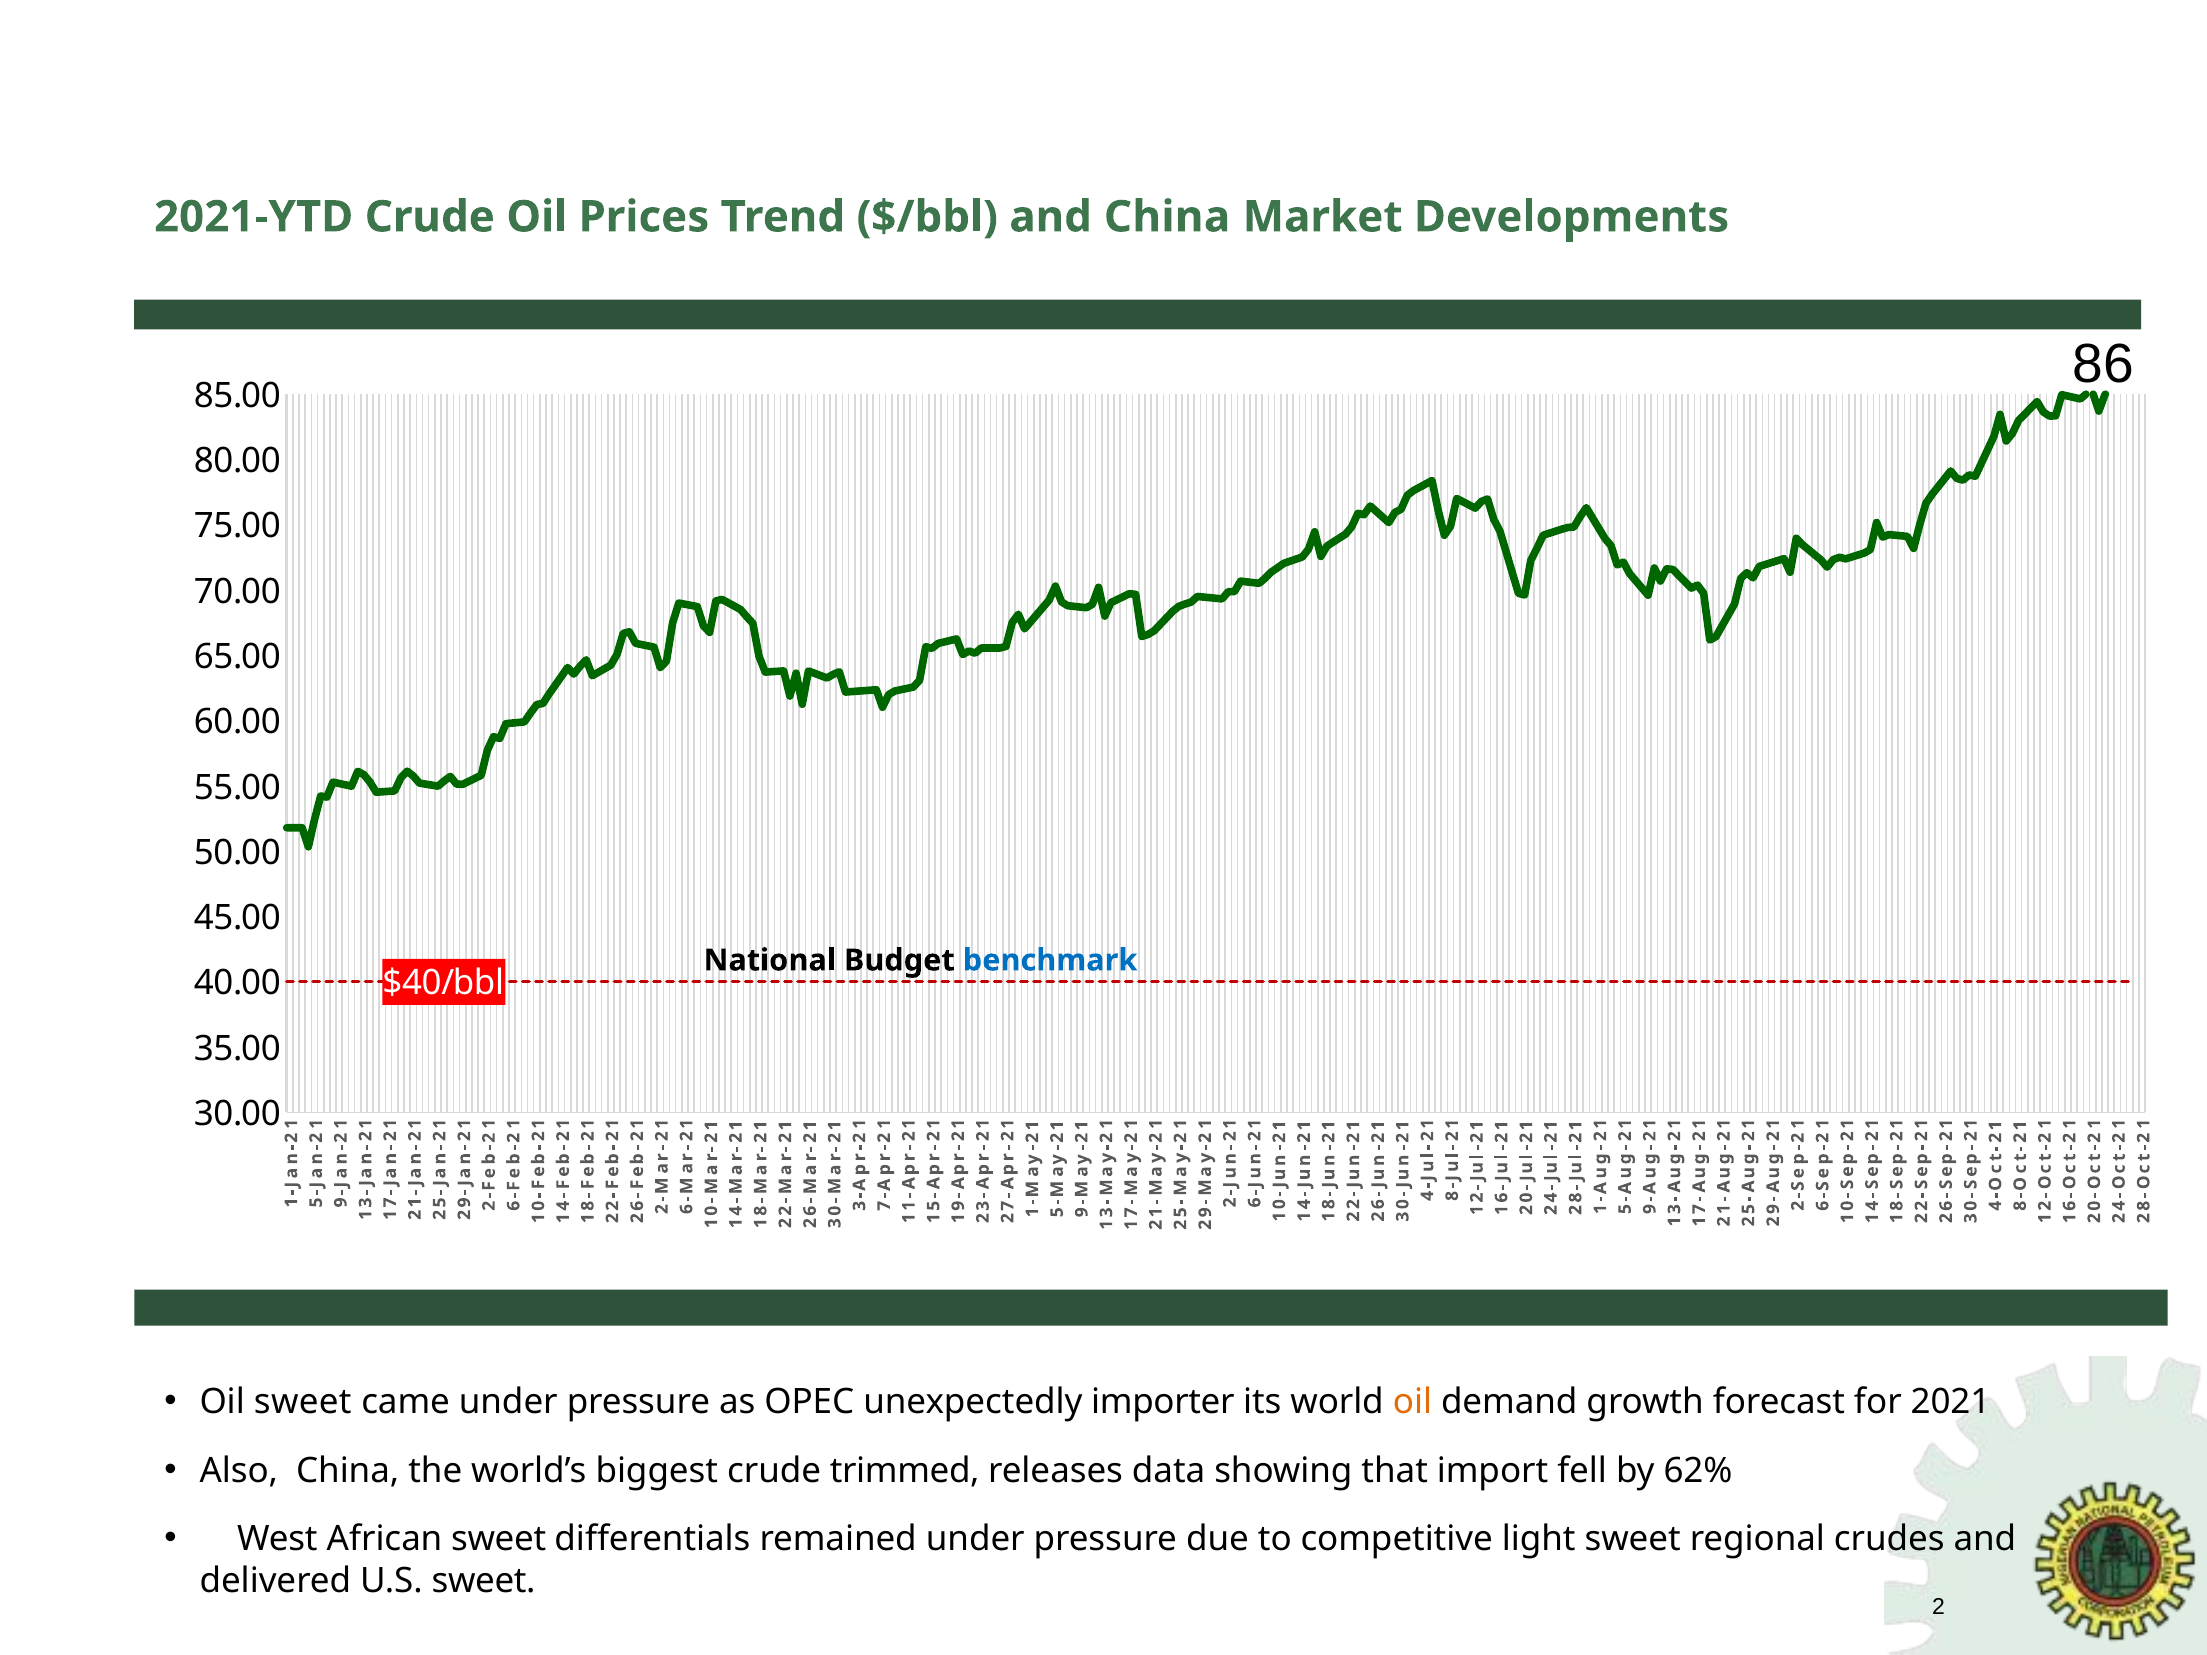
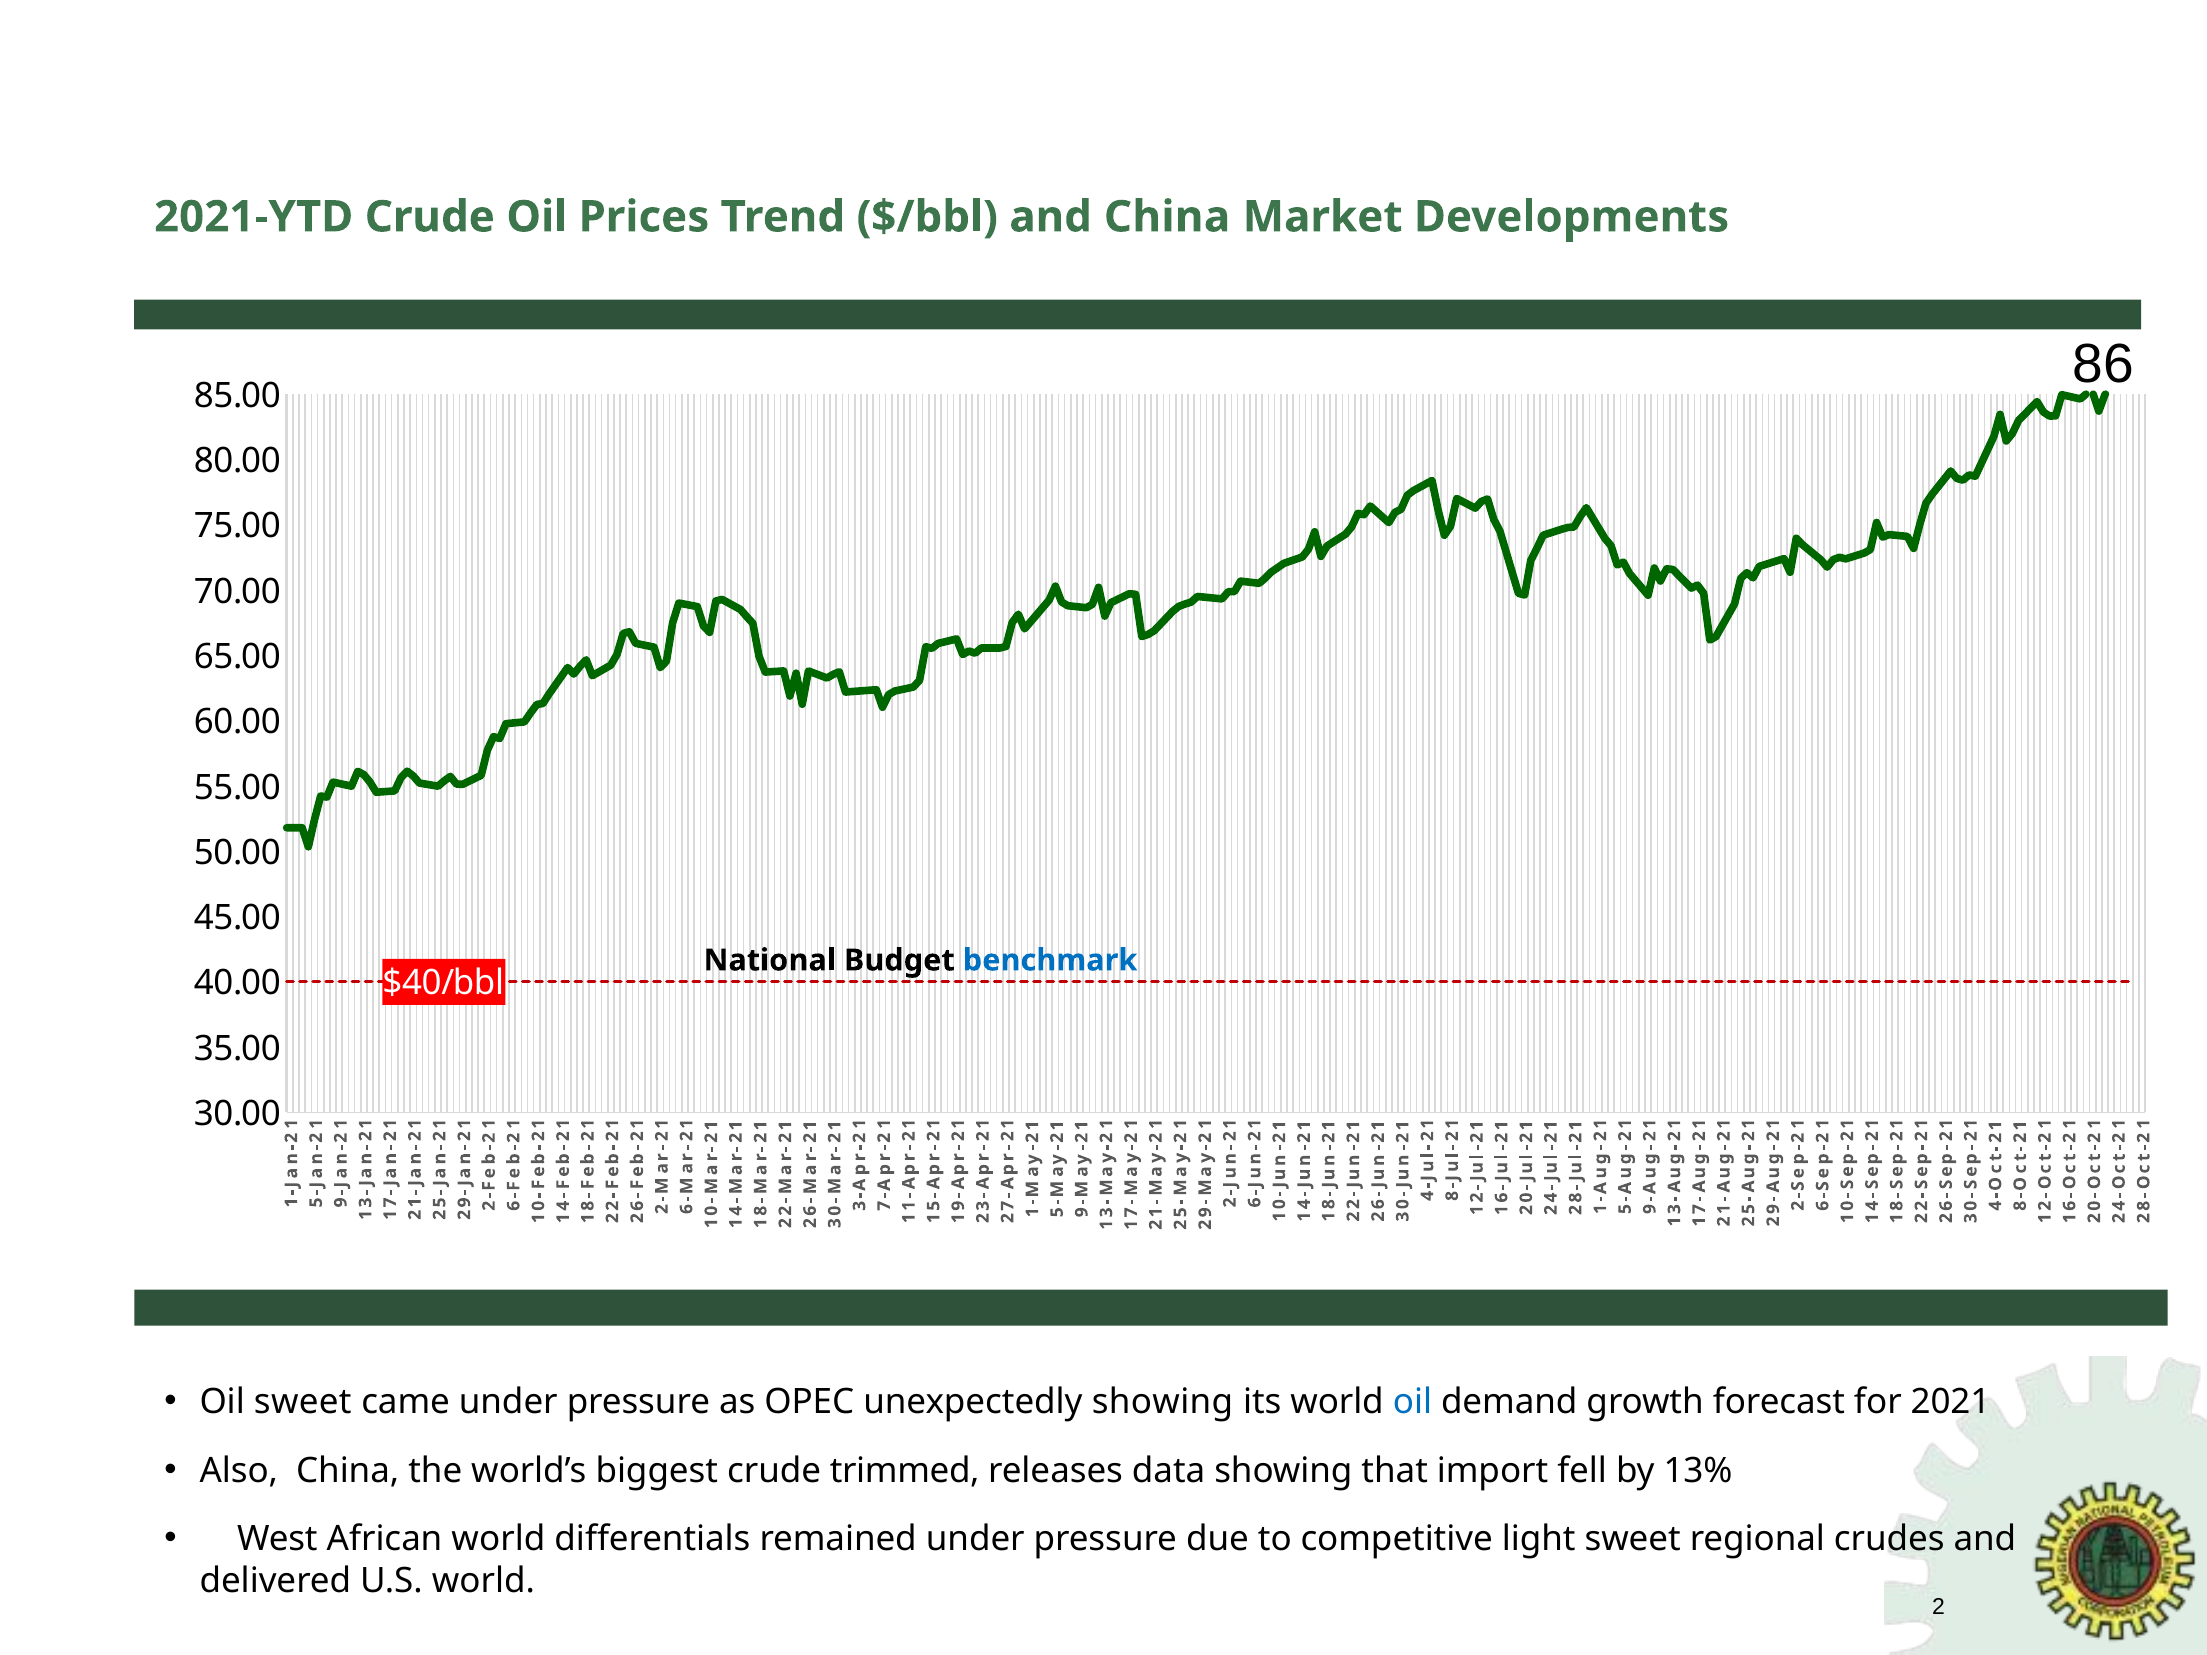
unexpectedly importer: importer -> showing
oil at (1412, 1402) colour: orange -> blue
62%: 62% -> 13%
African sweet: sweet -> world
U.S sweet: sweet -> world
